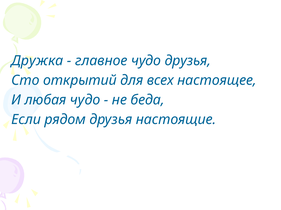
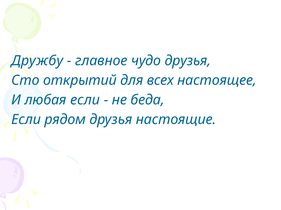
Дружка: Дружка -> Дружбу
любая чудо: чудо -> если
